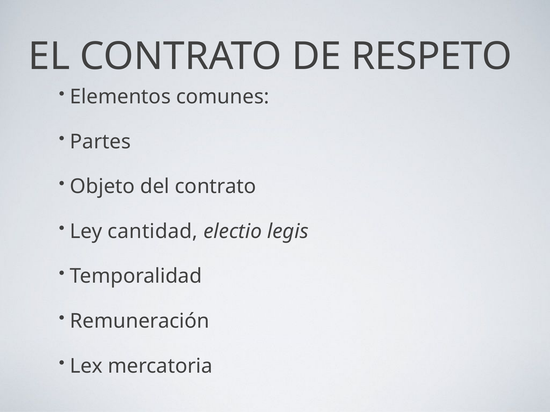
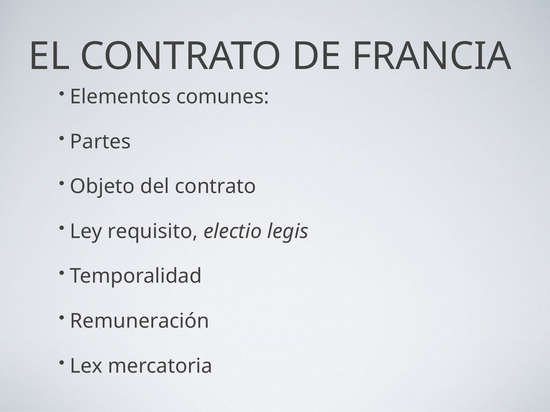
RESPETO: RESPETO -> FRANCIA
cantidad: cantidad -> requisito
